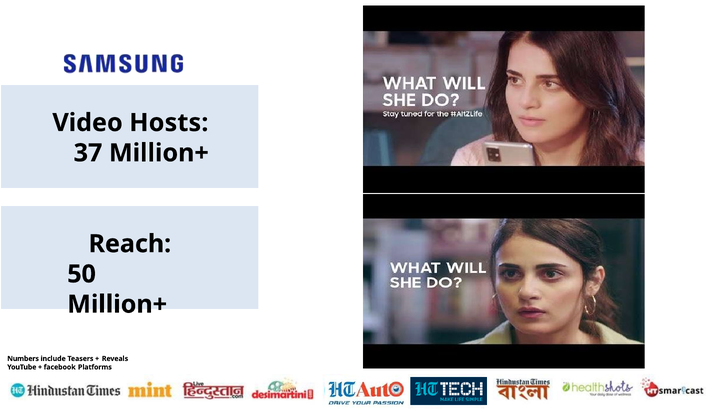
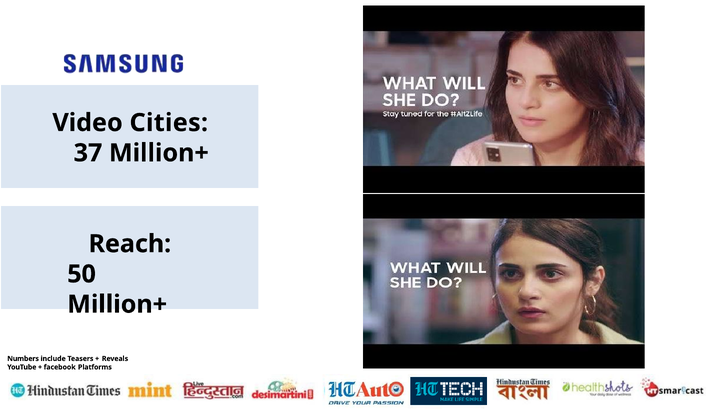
Hosts: Hosts -> Cities
